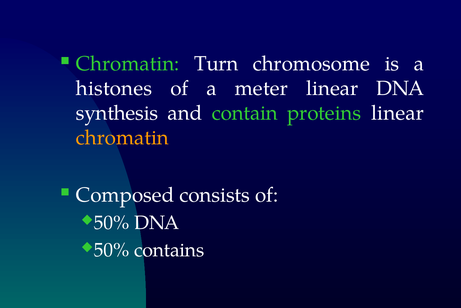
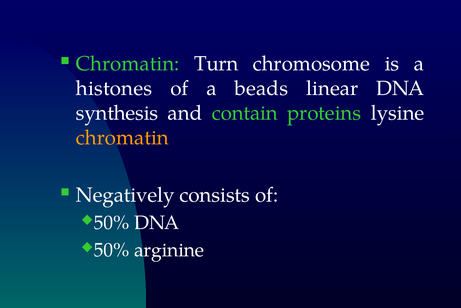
meter: meter -> beads
proteins linear: linear -> lysine
Composed: Composed -> Negatively
contains: contains -> arginine
